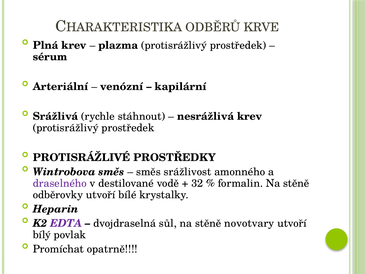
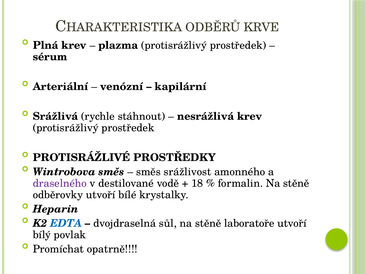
32: 32 -> 18
EDTA colour: purple -> blue
novotvary: novotvary -> laboratoře
